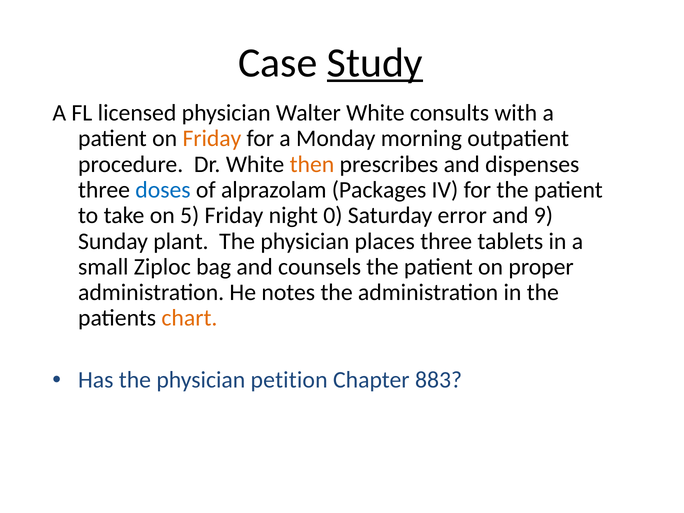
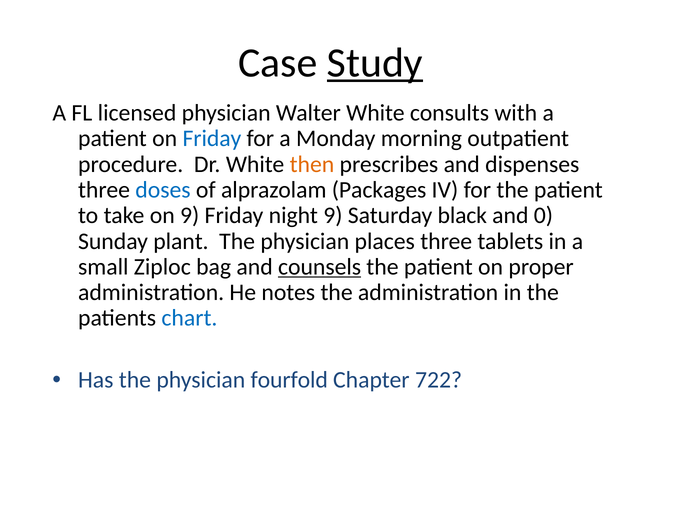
Friday at (212, 139) colour: orange -> blue
on 5: 5 -> 9
night 0: 0 -> 9
error: error -> black
9: 9 -> 0
counsels underline: none -> present
chart colour: orange -> blue
petition: petition -> fourfold
883: 883 -> 722
